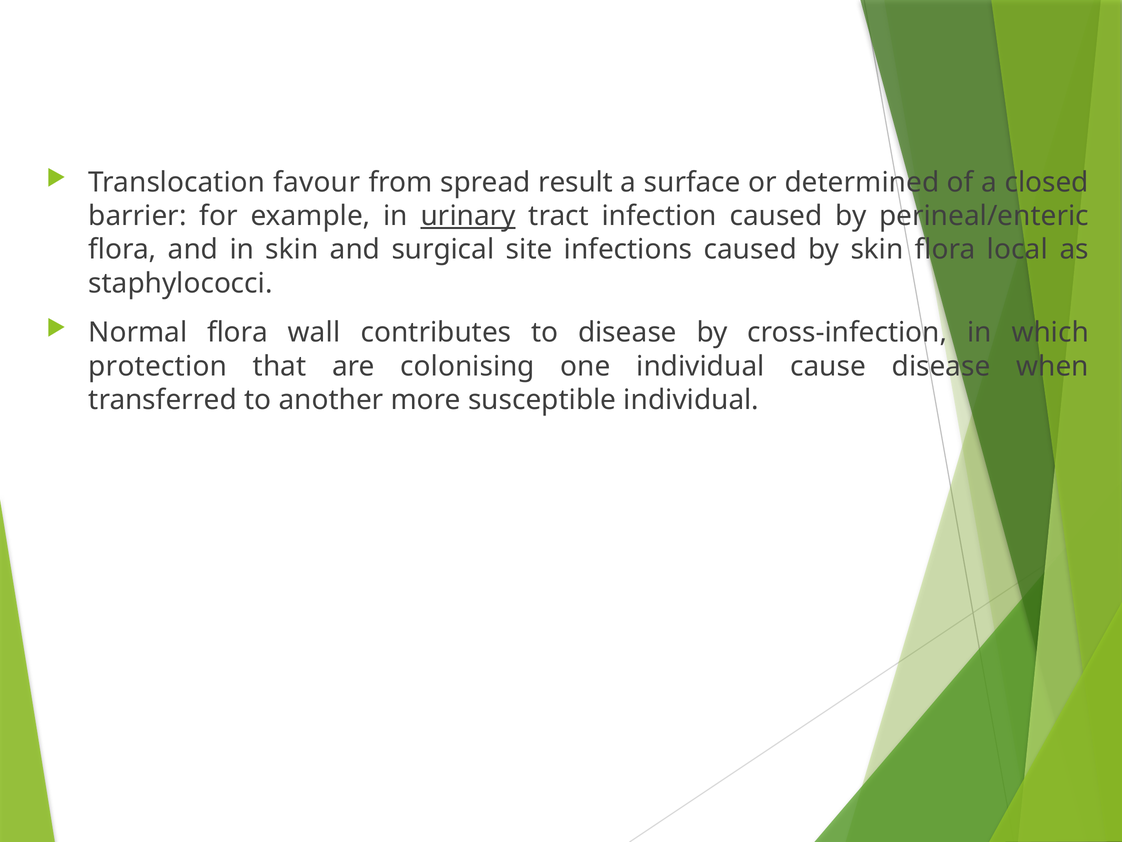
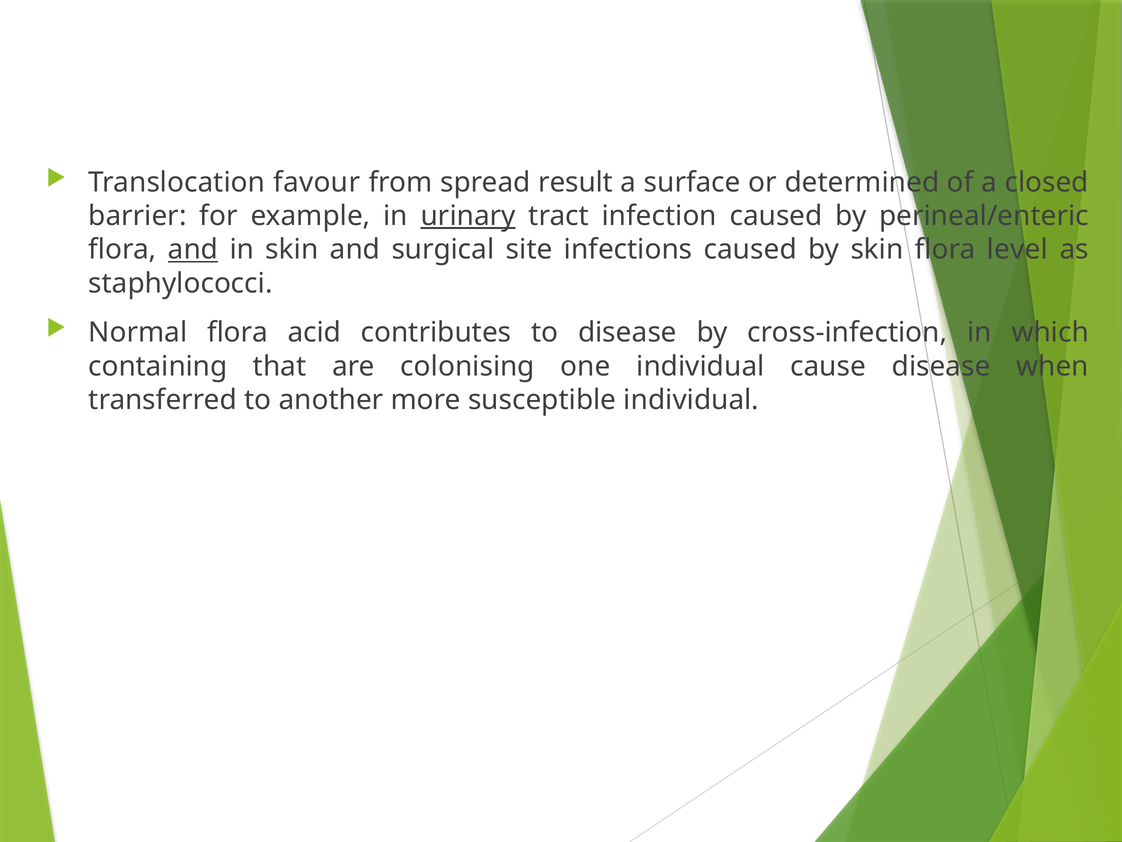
and at (193, 250) underline: none -> present
local: local -> level
wall: wall -> acid
protection: protection -> containing
